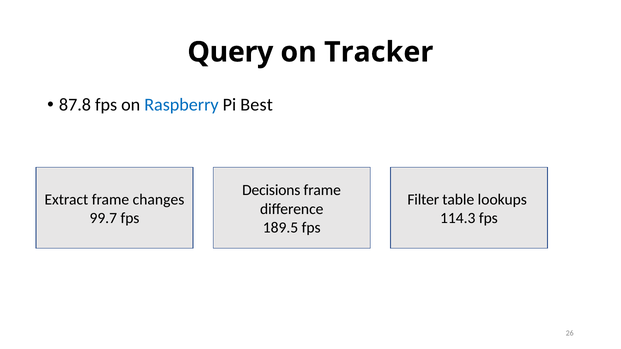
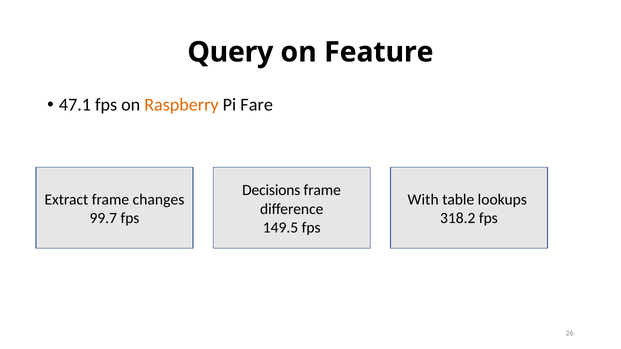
Tracker: Tracker -> Feature
87.8: 87.8 -> 47.1
Raspberry colour: blue -> orange
Best: Best -> Fare
Filter: Filter -> With
114.3: 114.3 -> 318.2
189.5: 189.5 -> 149.5
